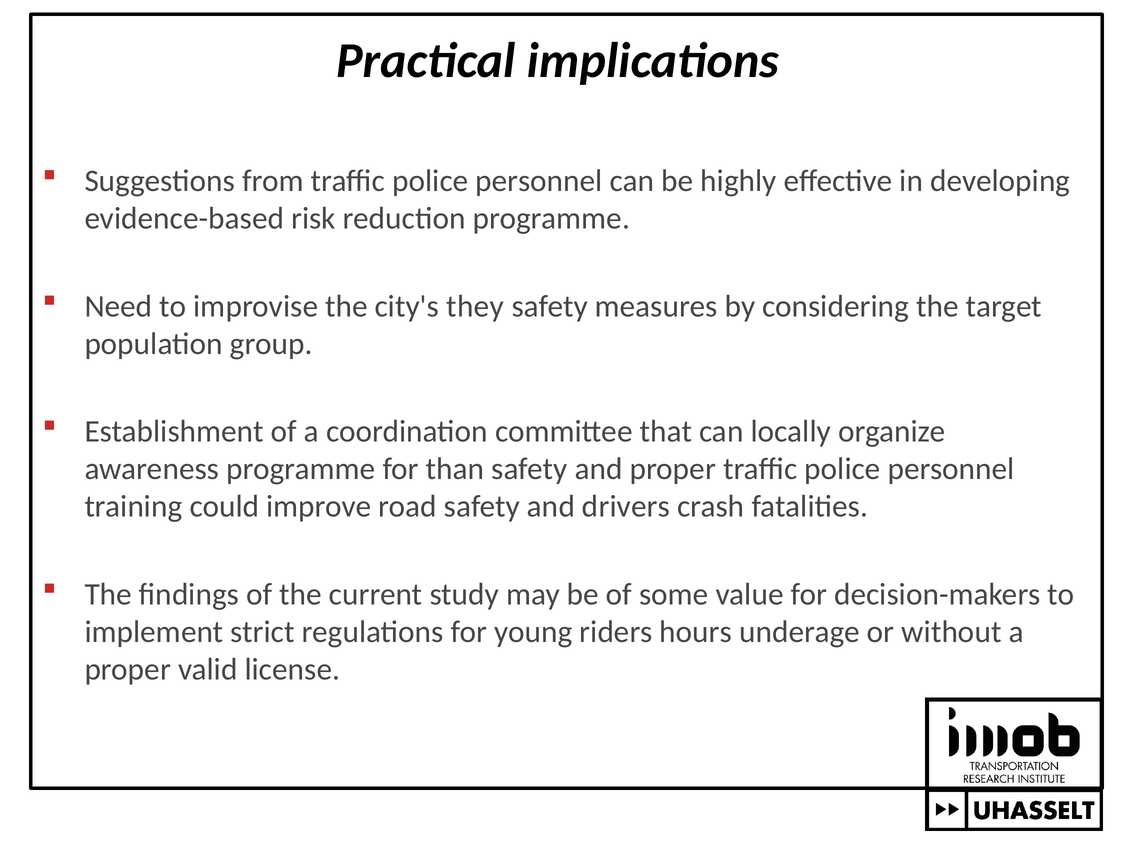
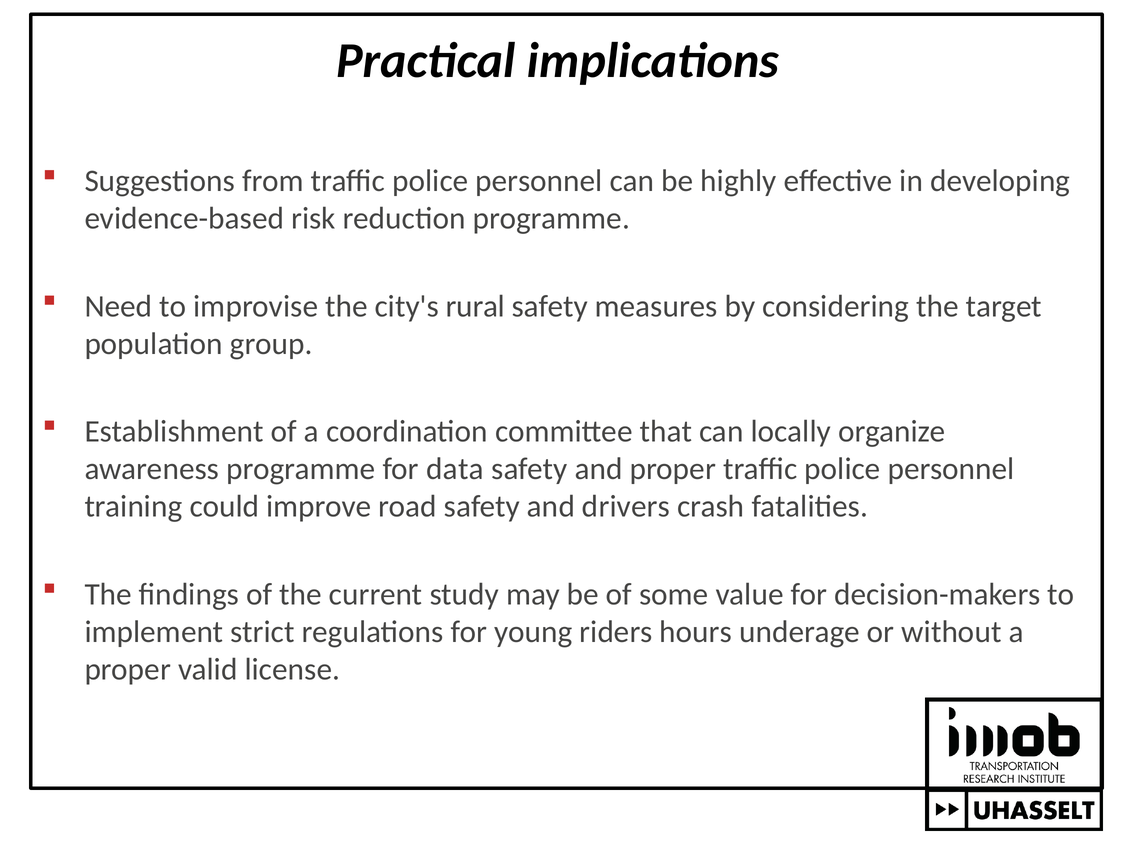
they: they -> rural
than: than -> data
